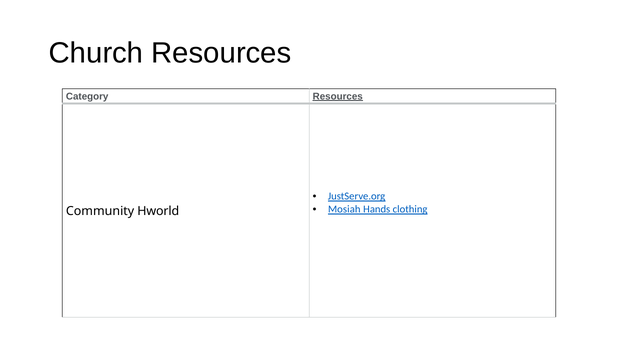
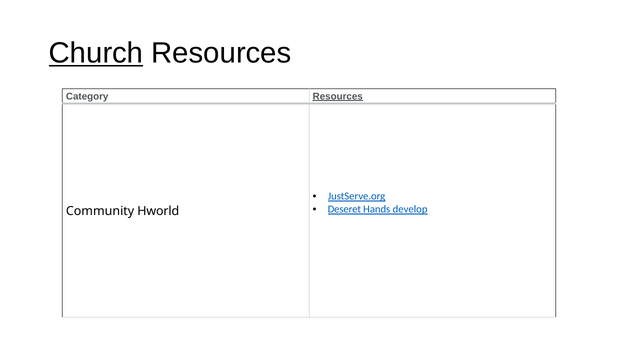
Church underline: none -> present
Mosiah: Mosiah -> Deseret
clothing: clothing -> develop
